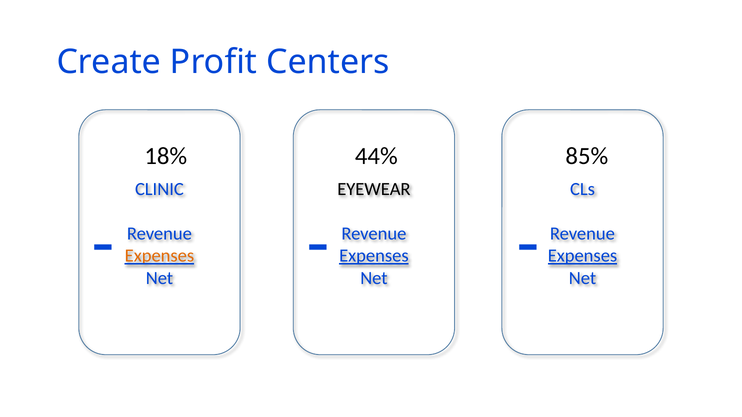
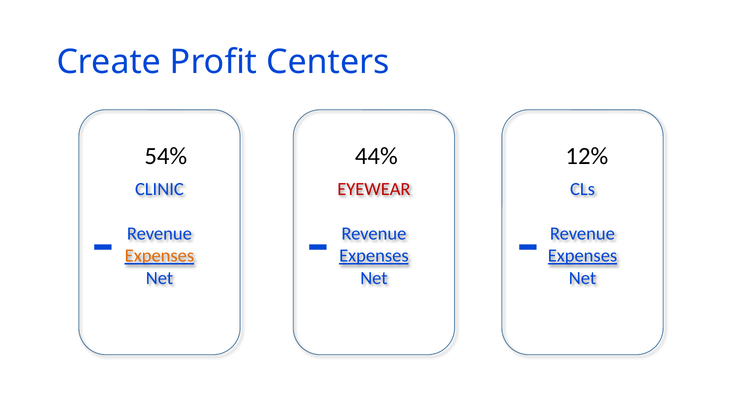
18%: 18% -> 54%
85%: 85% -> 12%
EYEWEAR colour: black -> red
